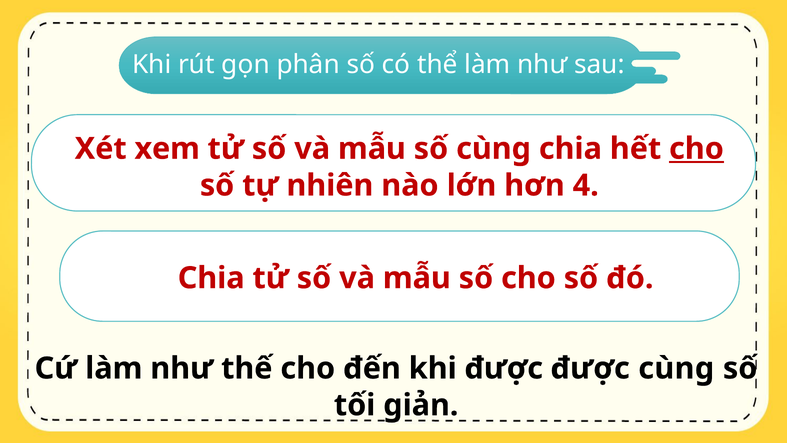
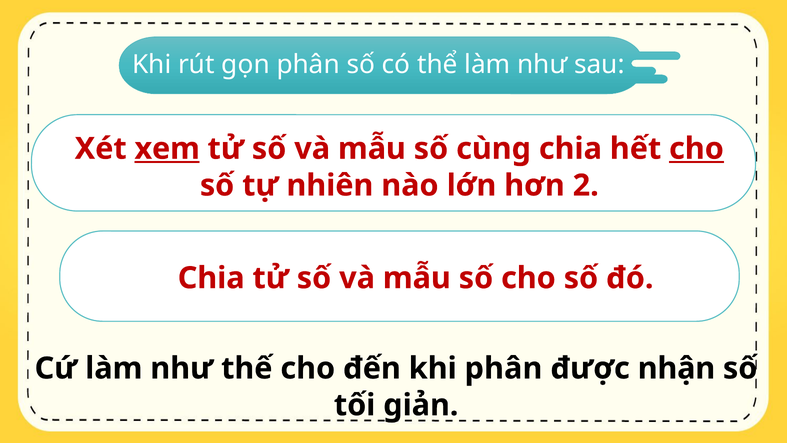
xem underline: none -> present
4: 4 -> 2
khi được: được -> phân
được cùng: cùng -> nhận
